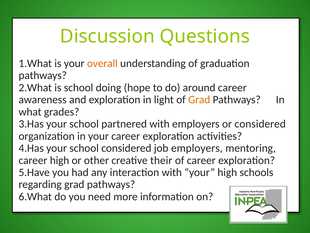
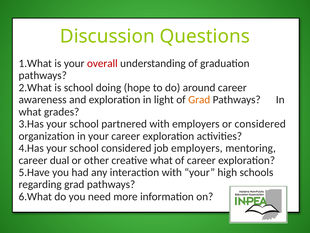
overall colour: orange -> red
career high: high -> dual
creative their: their -> what
